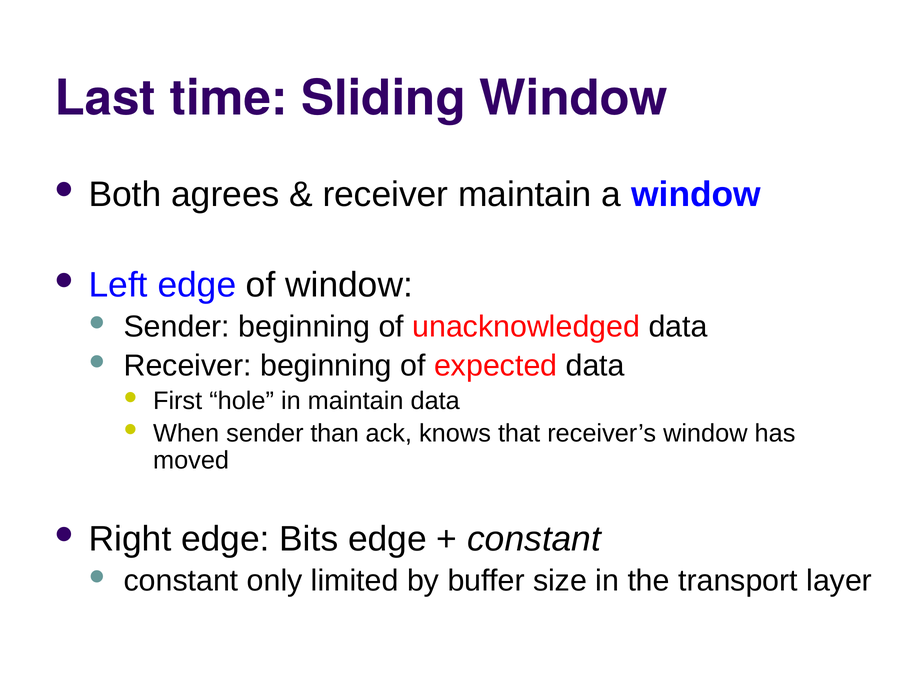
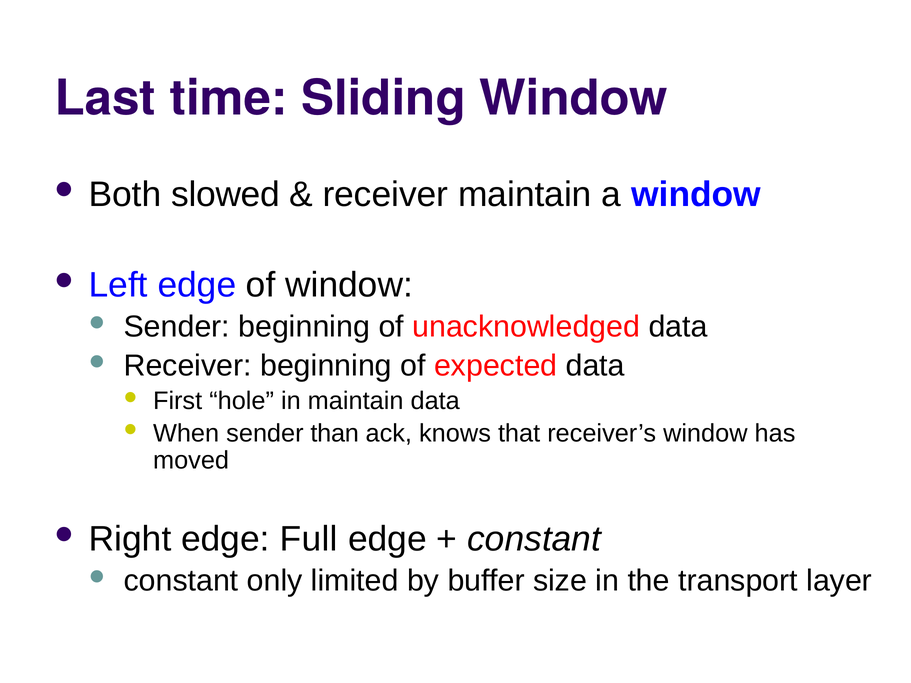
agrees: agrees -> slowed
Bits: Bits -> Full
